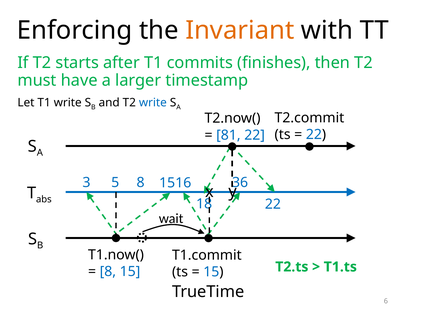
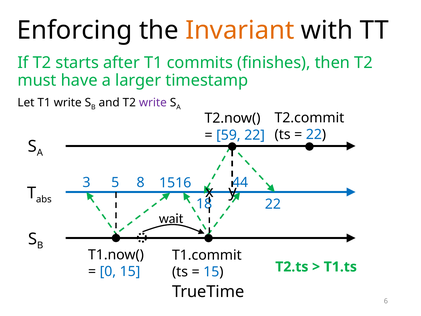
write at (153, 103) colour: blue -> purple
81: 81 -> 59
36: 36 -> 44
8 at (108, 271): 8 -> 0
